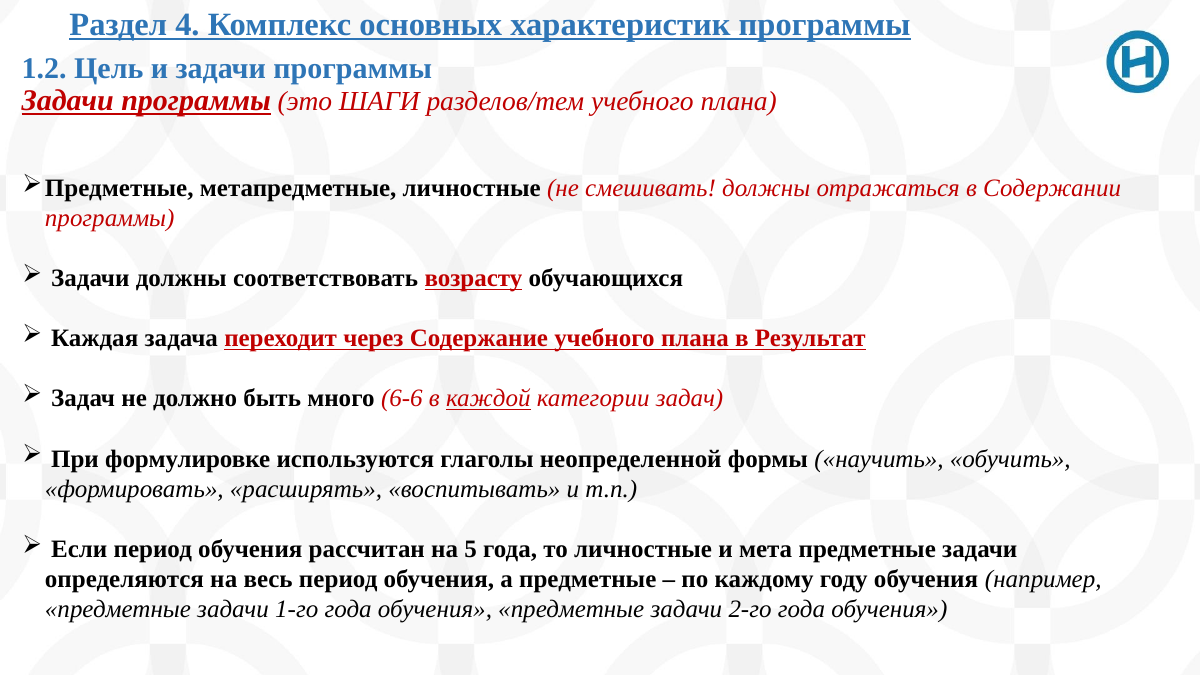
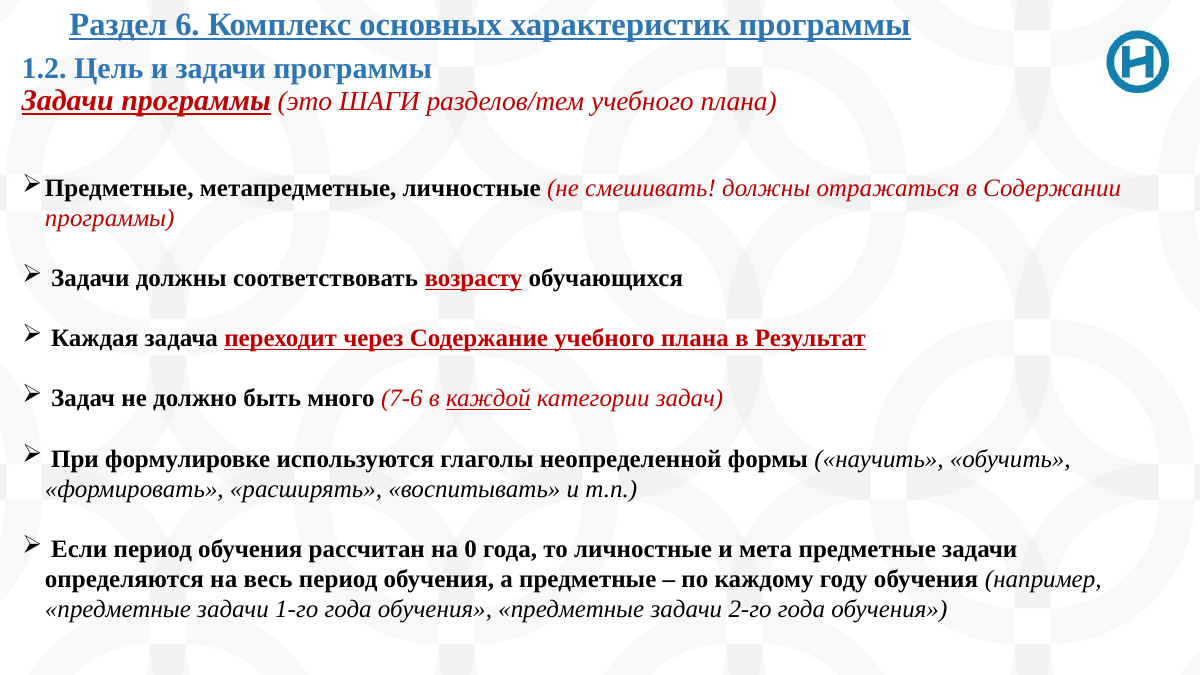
4: 4 -> 6
6-6: 6-6 -> 7-6
5: 5 -> 0
